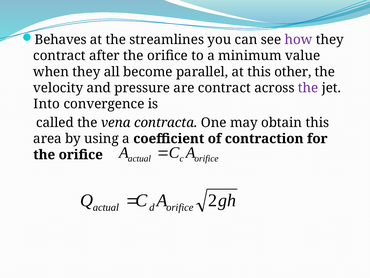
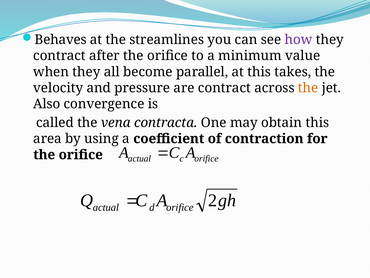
other: other -> takes
the at (308, 88) colour: purple -> orange
Into: Into -> Also
